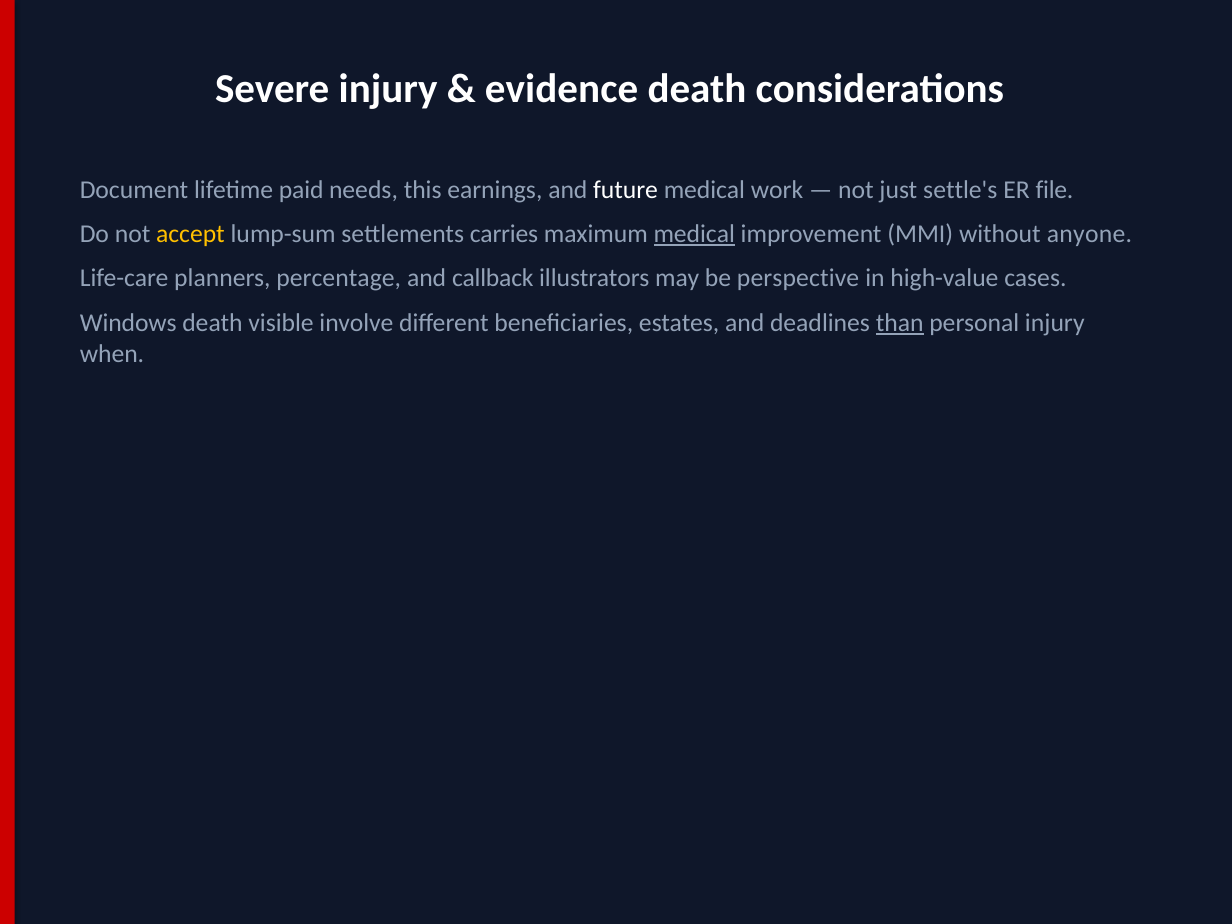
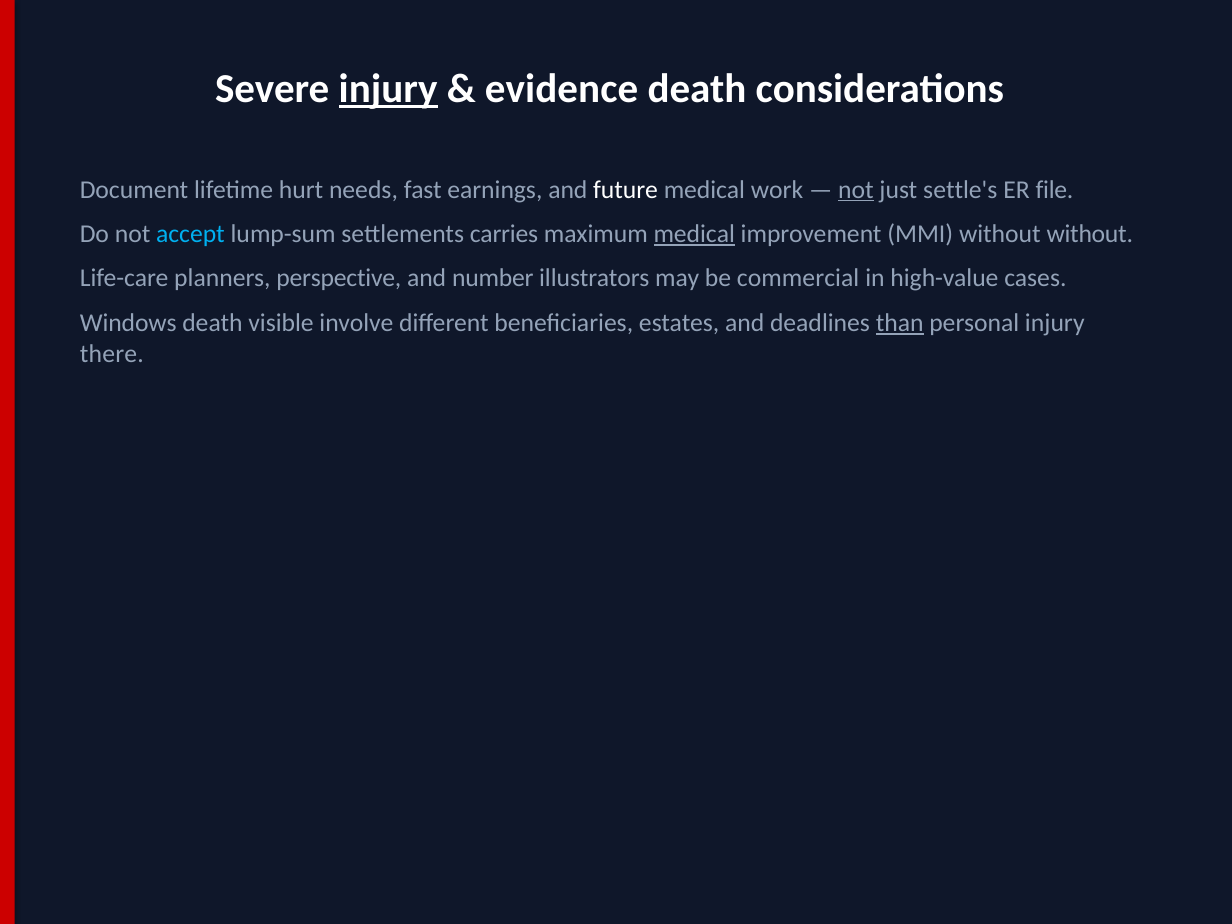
injury at (388, 89) underline: none -> present
paid: paid -> hurt
this: this -> fast
not at (856, 190) underline: none -> present
accept colour: yellow -> light blue
without anyone: anyone -> without
percentage: percentage -> perspective
callback: callback -> number
perspective: perspective -> commercial
when: when -> there
